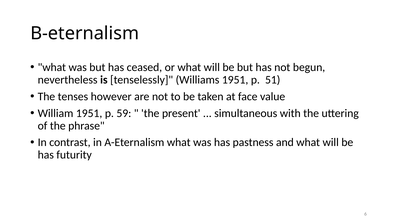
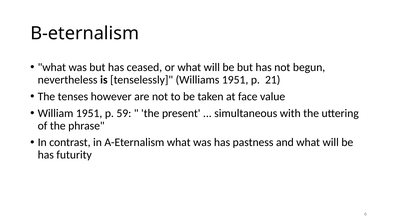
51: 51 -> 21
